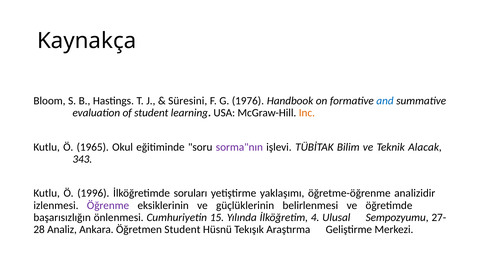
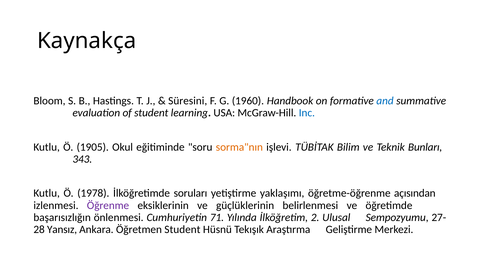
1976: 1976 -> 1960
Inc colour: orange -> blue
1965: 1965 -> 1905
sorma"nın colour: purple -> orange
Alacak: Alacak -> Bunları
1996: 1996 -> 1978
analizidir: analizidir -> açısından
15: 15 -> 71
4: 4 -> 2
Analiz: Analiz -> Yansız
